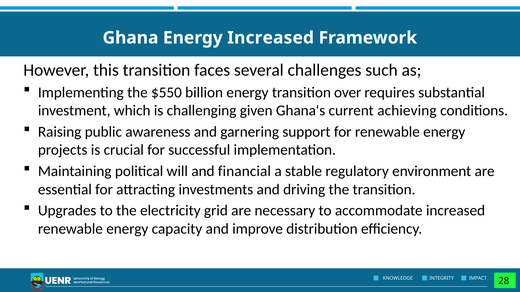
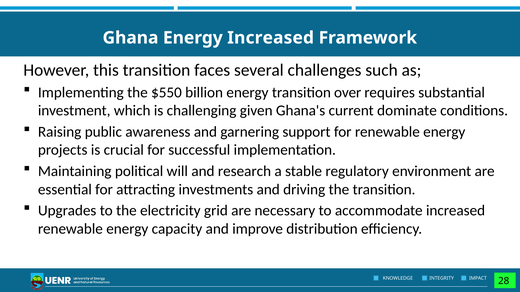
achieving: achieving -> dominate
financial: financial -> research
